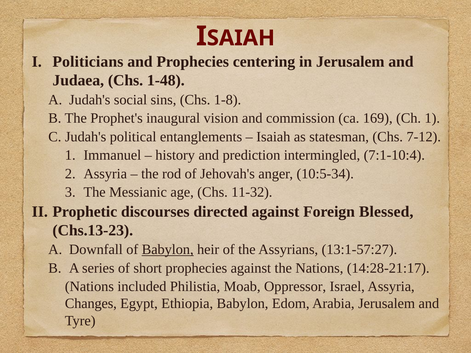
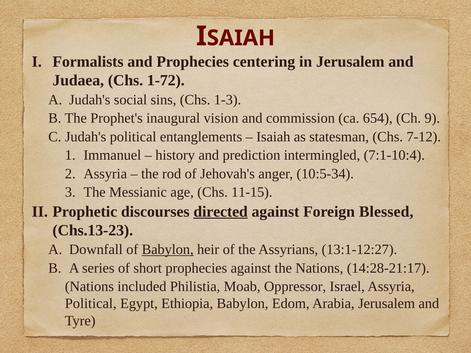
Politicians: Politicians -> Formalists
1-48: 1-48 -> 1-72
1-8: 1-8 -> 1-3
169: 169 -> 654
Ch 1: 1 -> 9
11-32: 11-32 -> 11-15
directed underline: none -> present
13:1-57:27: 13:1-57:27 -> 13:1-12:27
Changes at (91, 304): Changes -> Political
